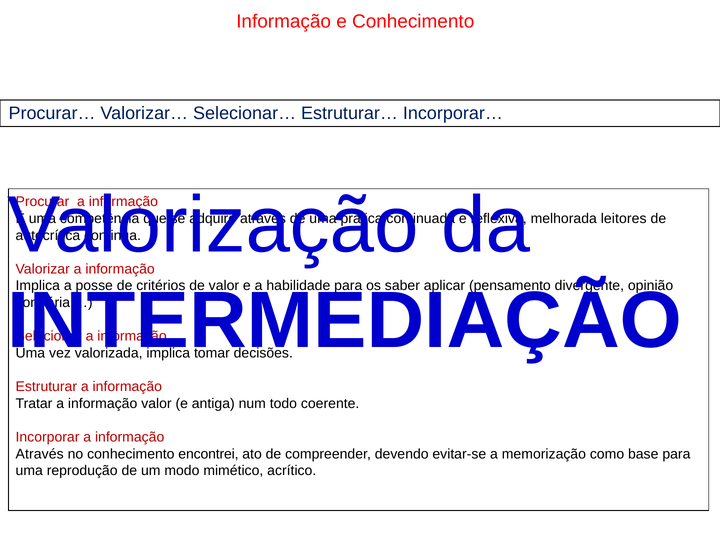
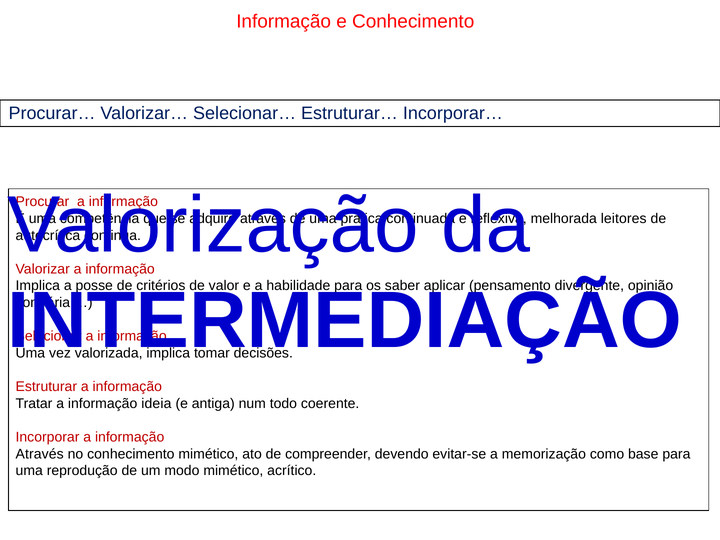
informação valor: valor -> ideia
conhecimento encontrei: encontrei -> mimético
